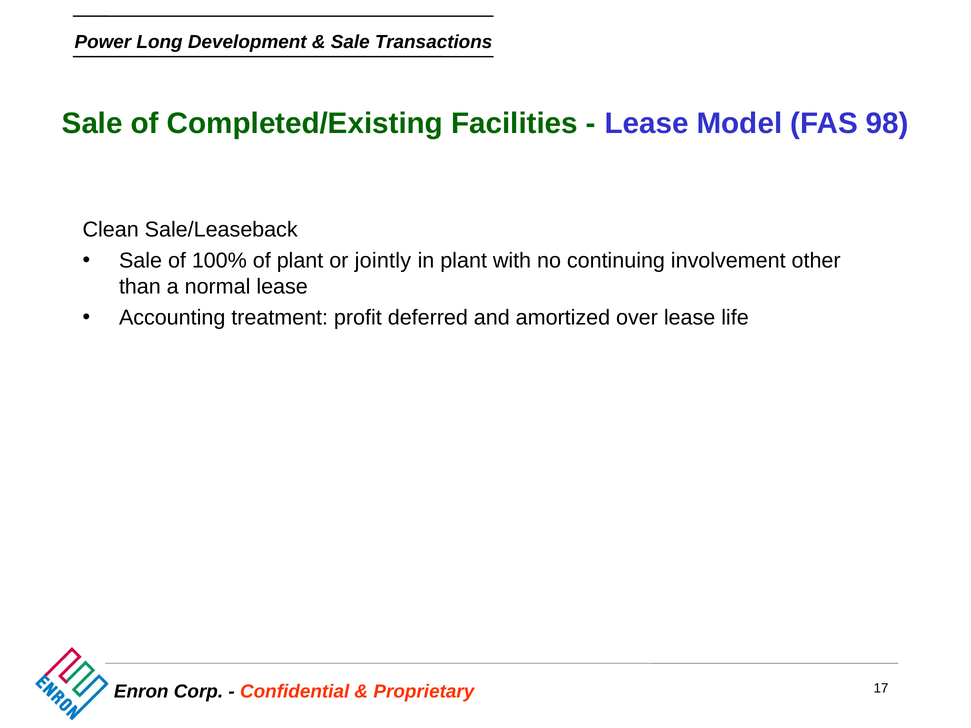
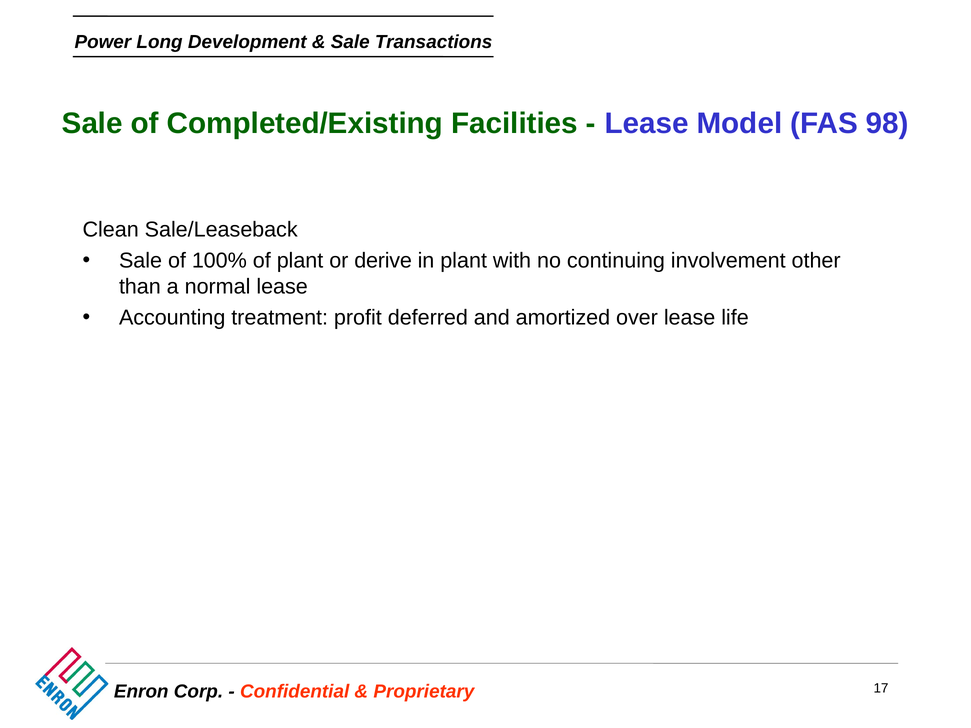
jointly: jointly -> derive
